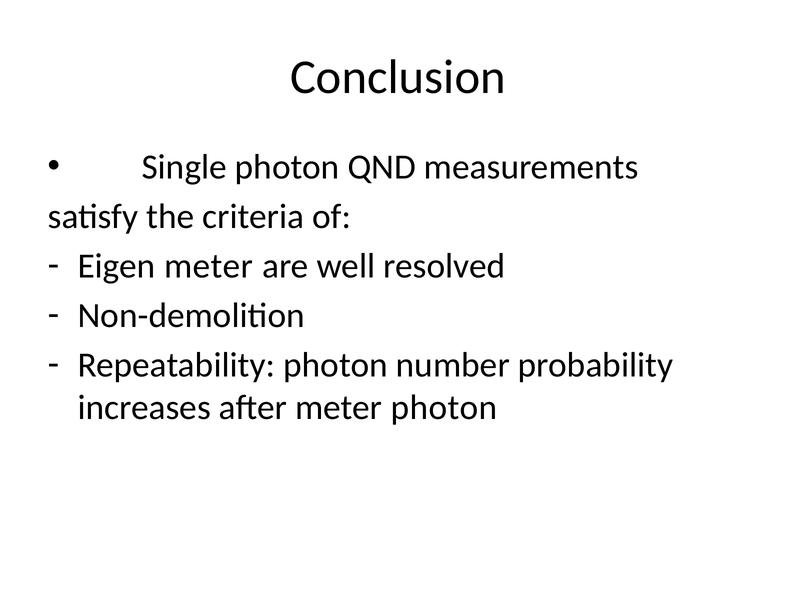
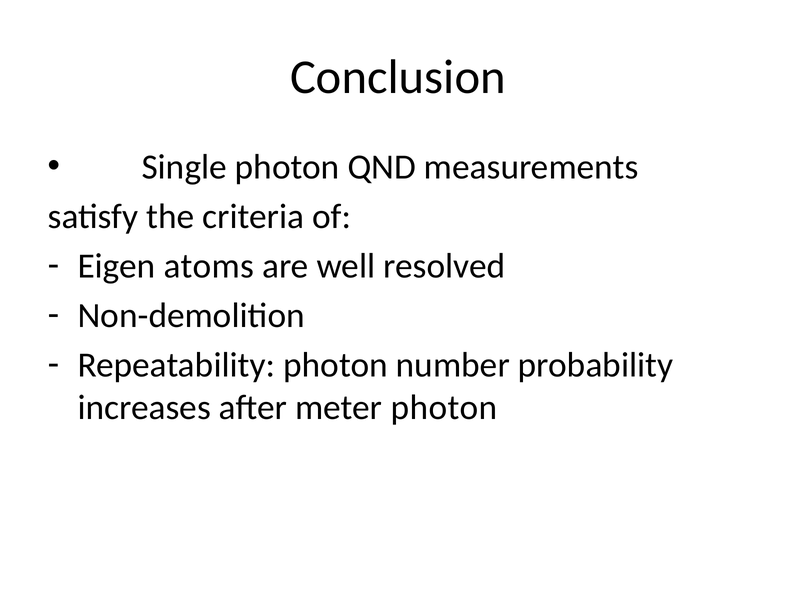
Eigen meter: meter -> atoms
